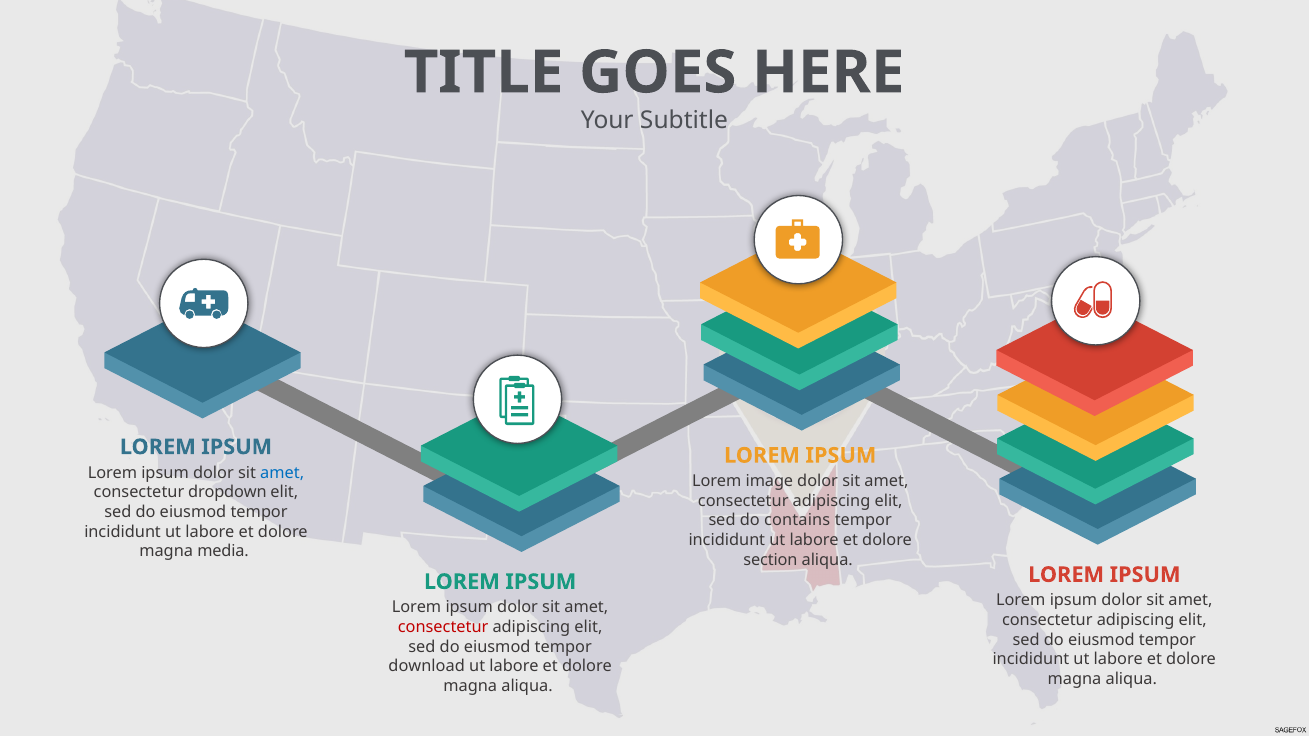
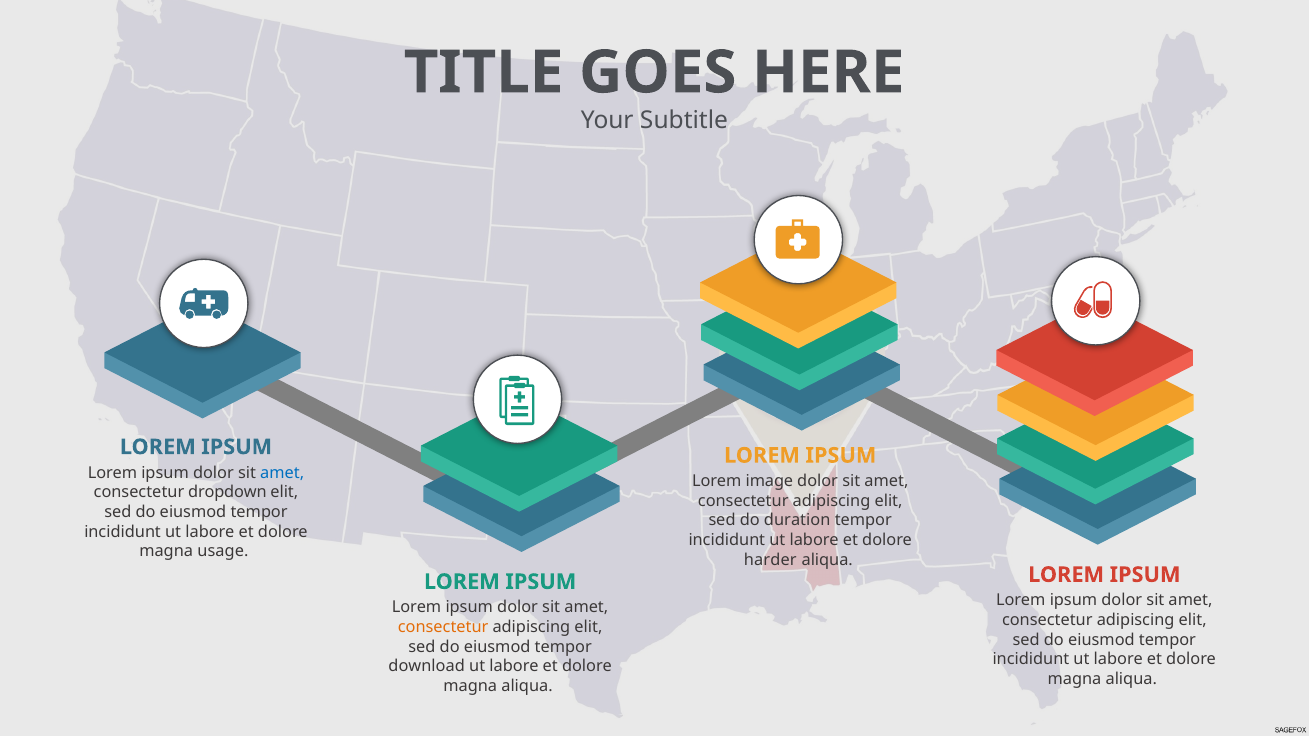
contains: contains -> duration
media: media -> usage
section: section -> harder
consectetur at (443, 627) colour: red -> orange
